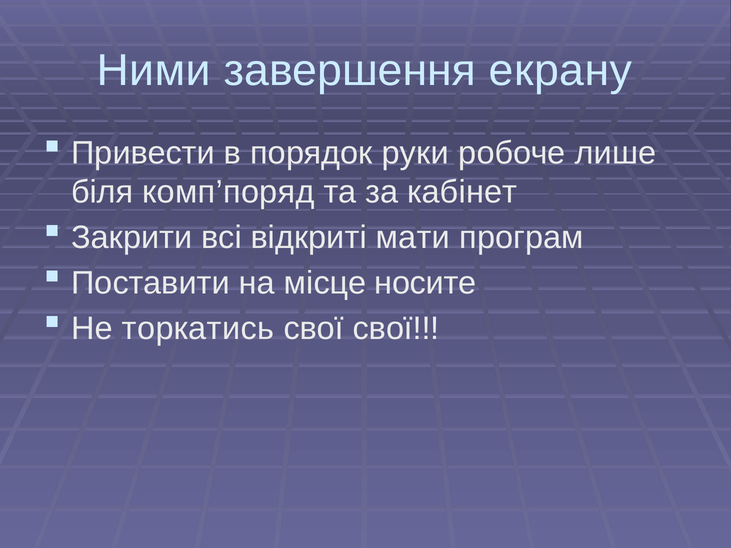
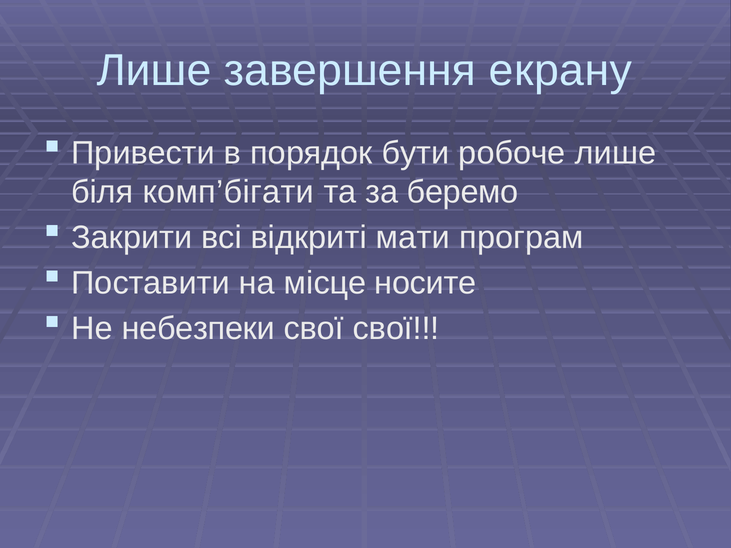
Ними at (154, 71): Ними -> Лише
руки: руки -> бути
комп’поряд: комп’поряд -> комп’бігати
кабінет: кабінет -> беремо
торкатись: торкатись -> небезпеки
